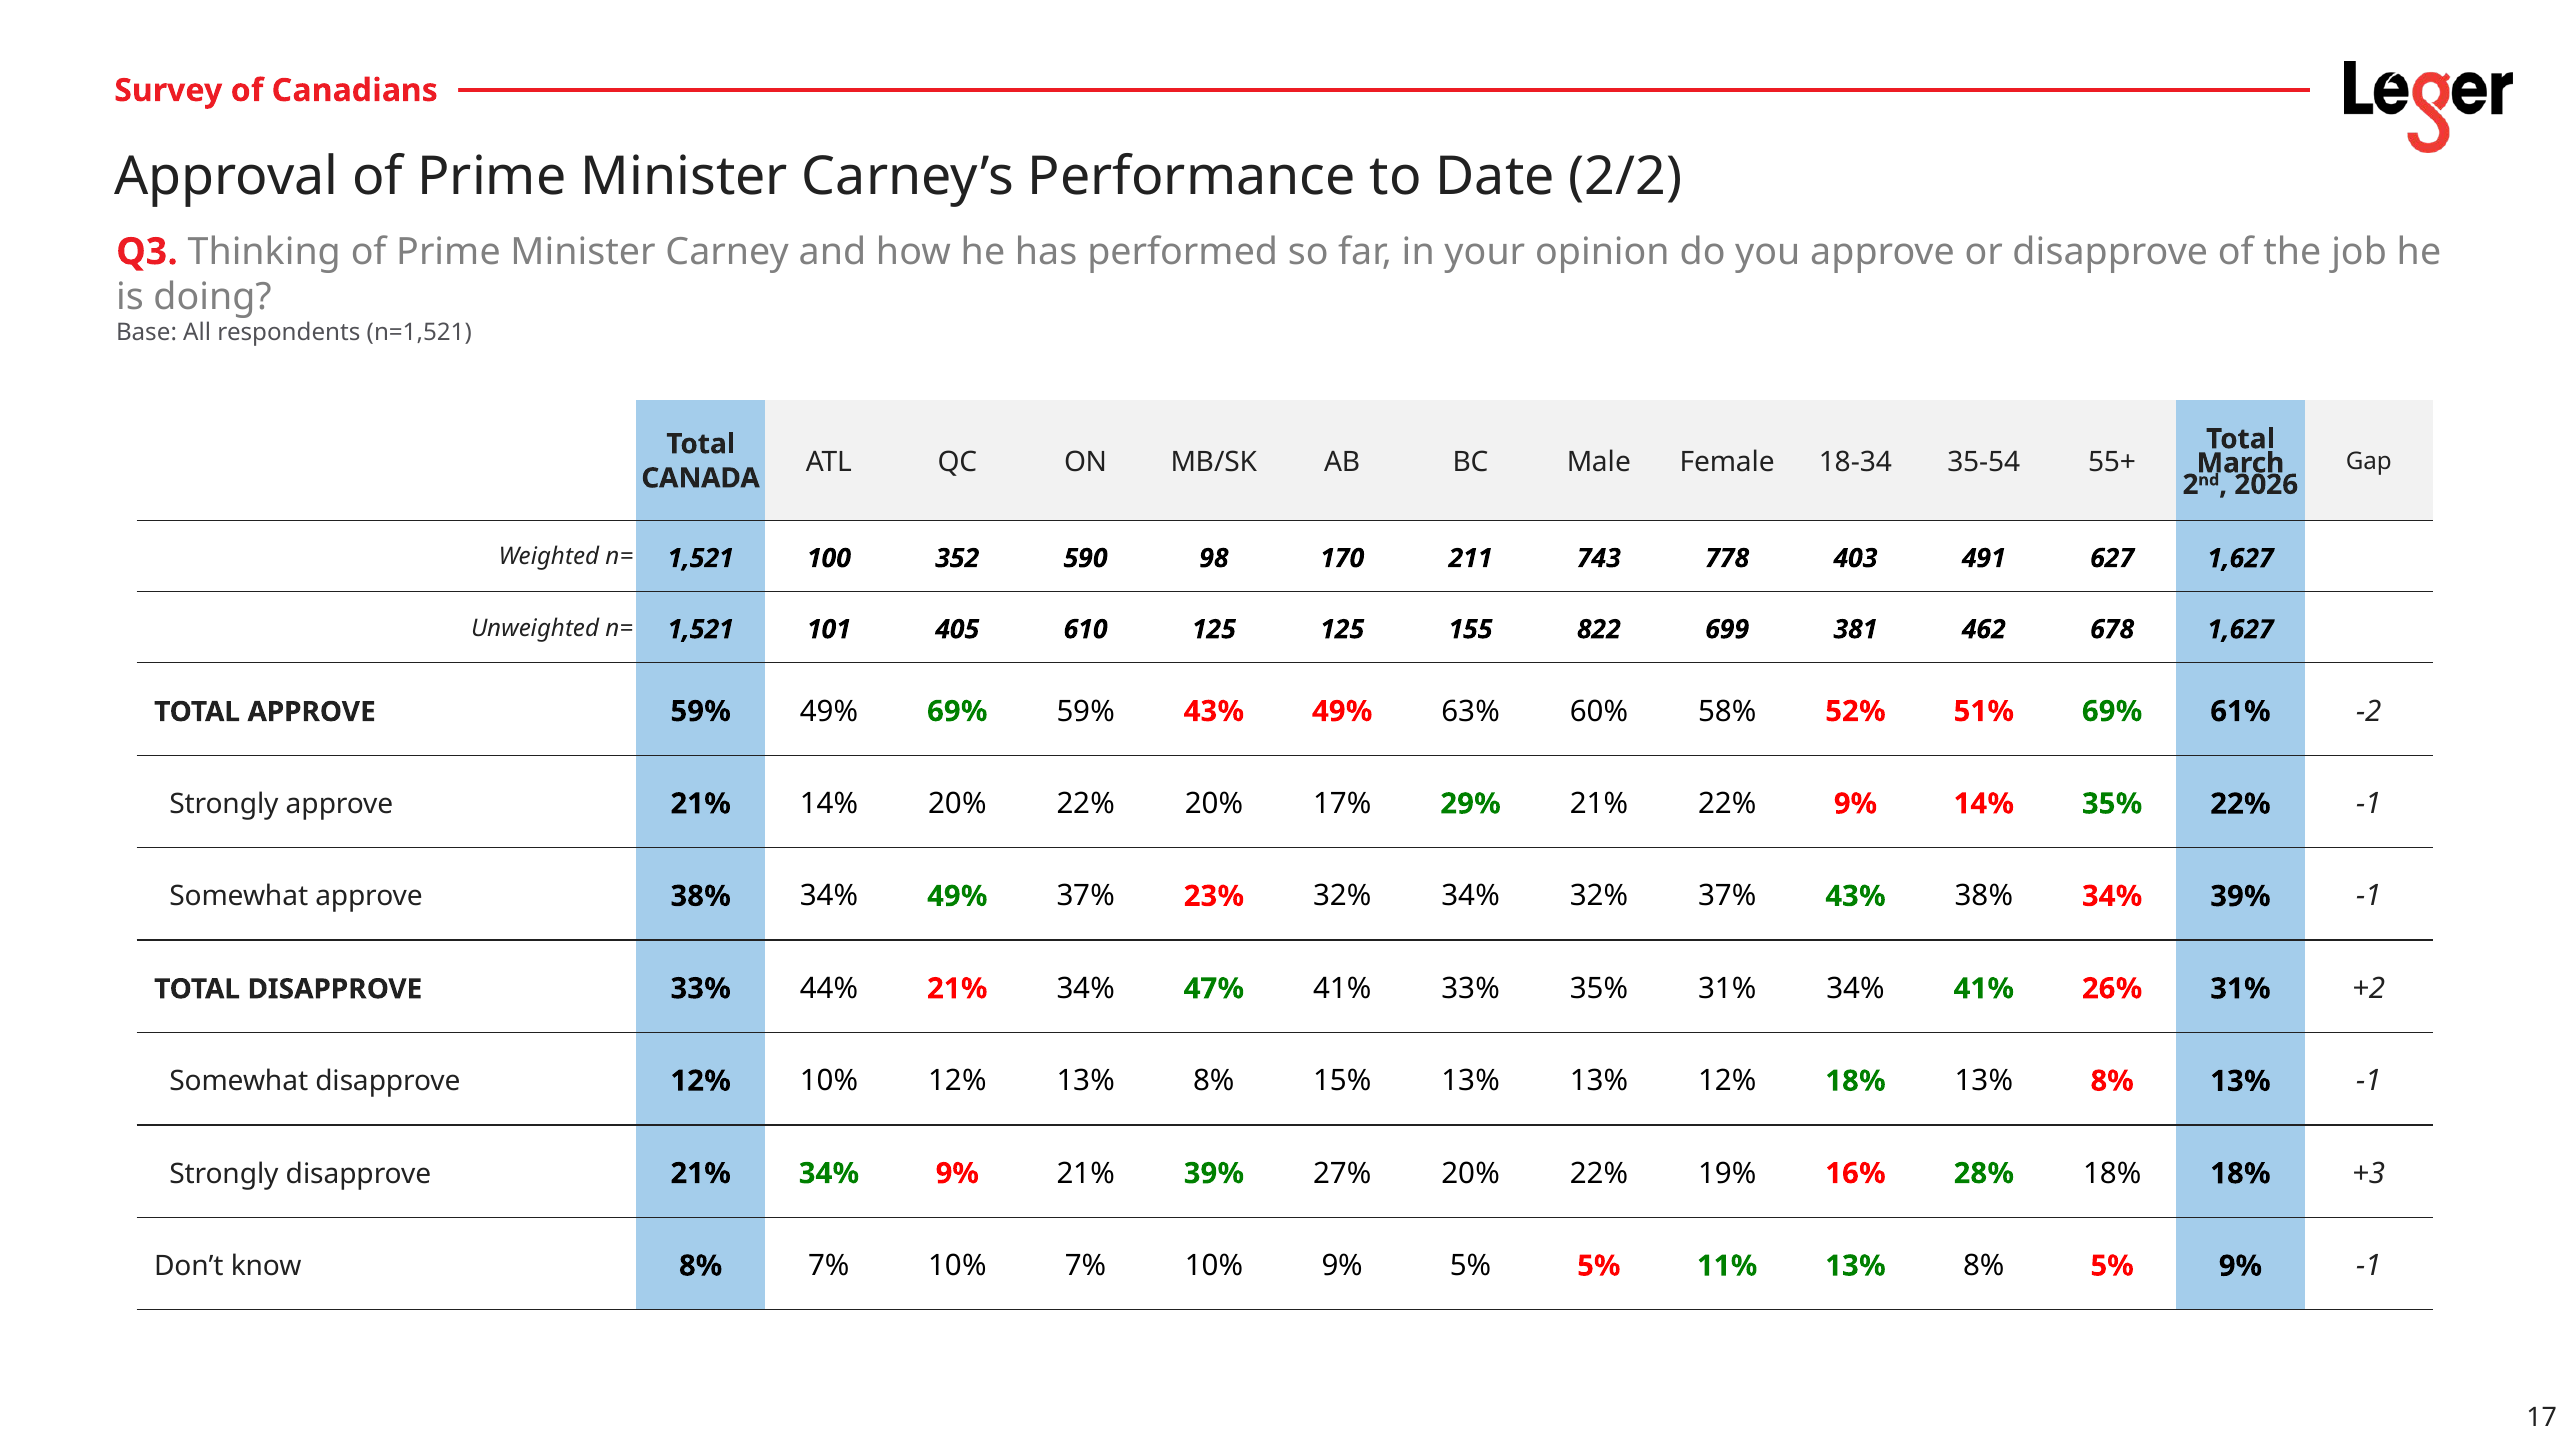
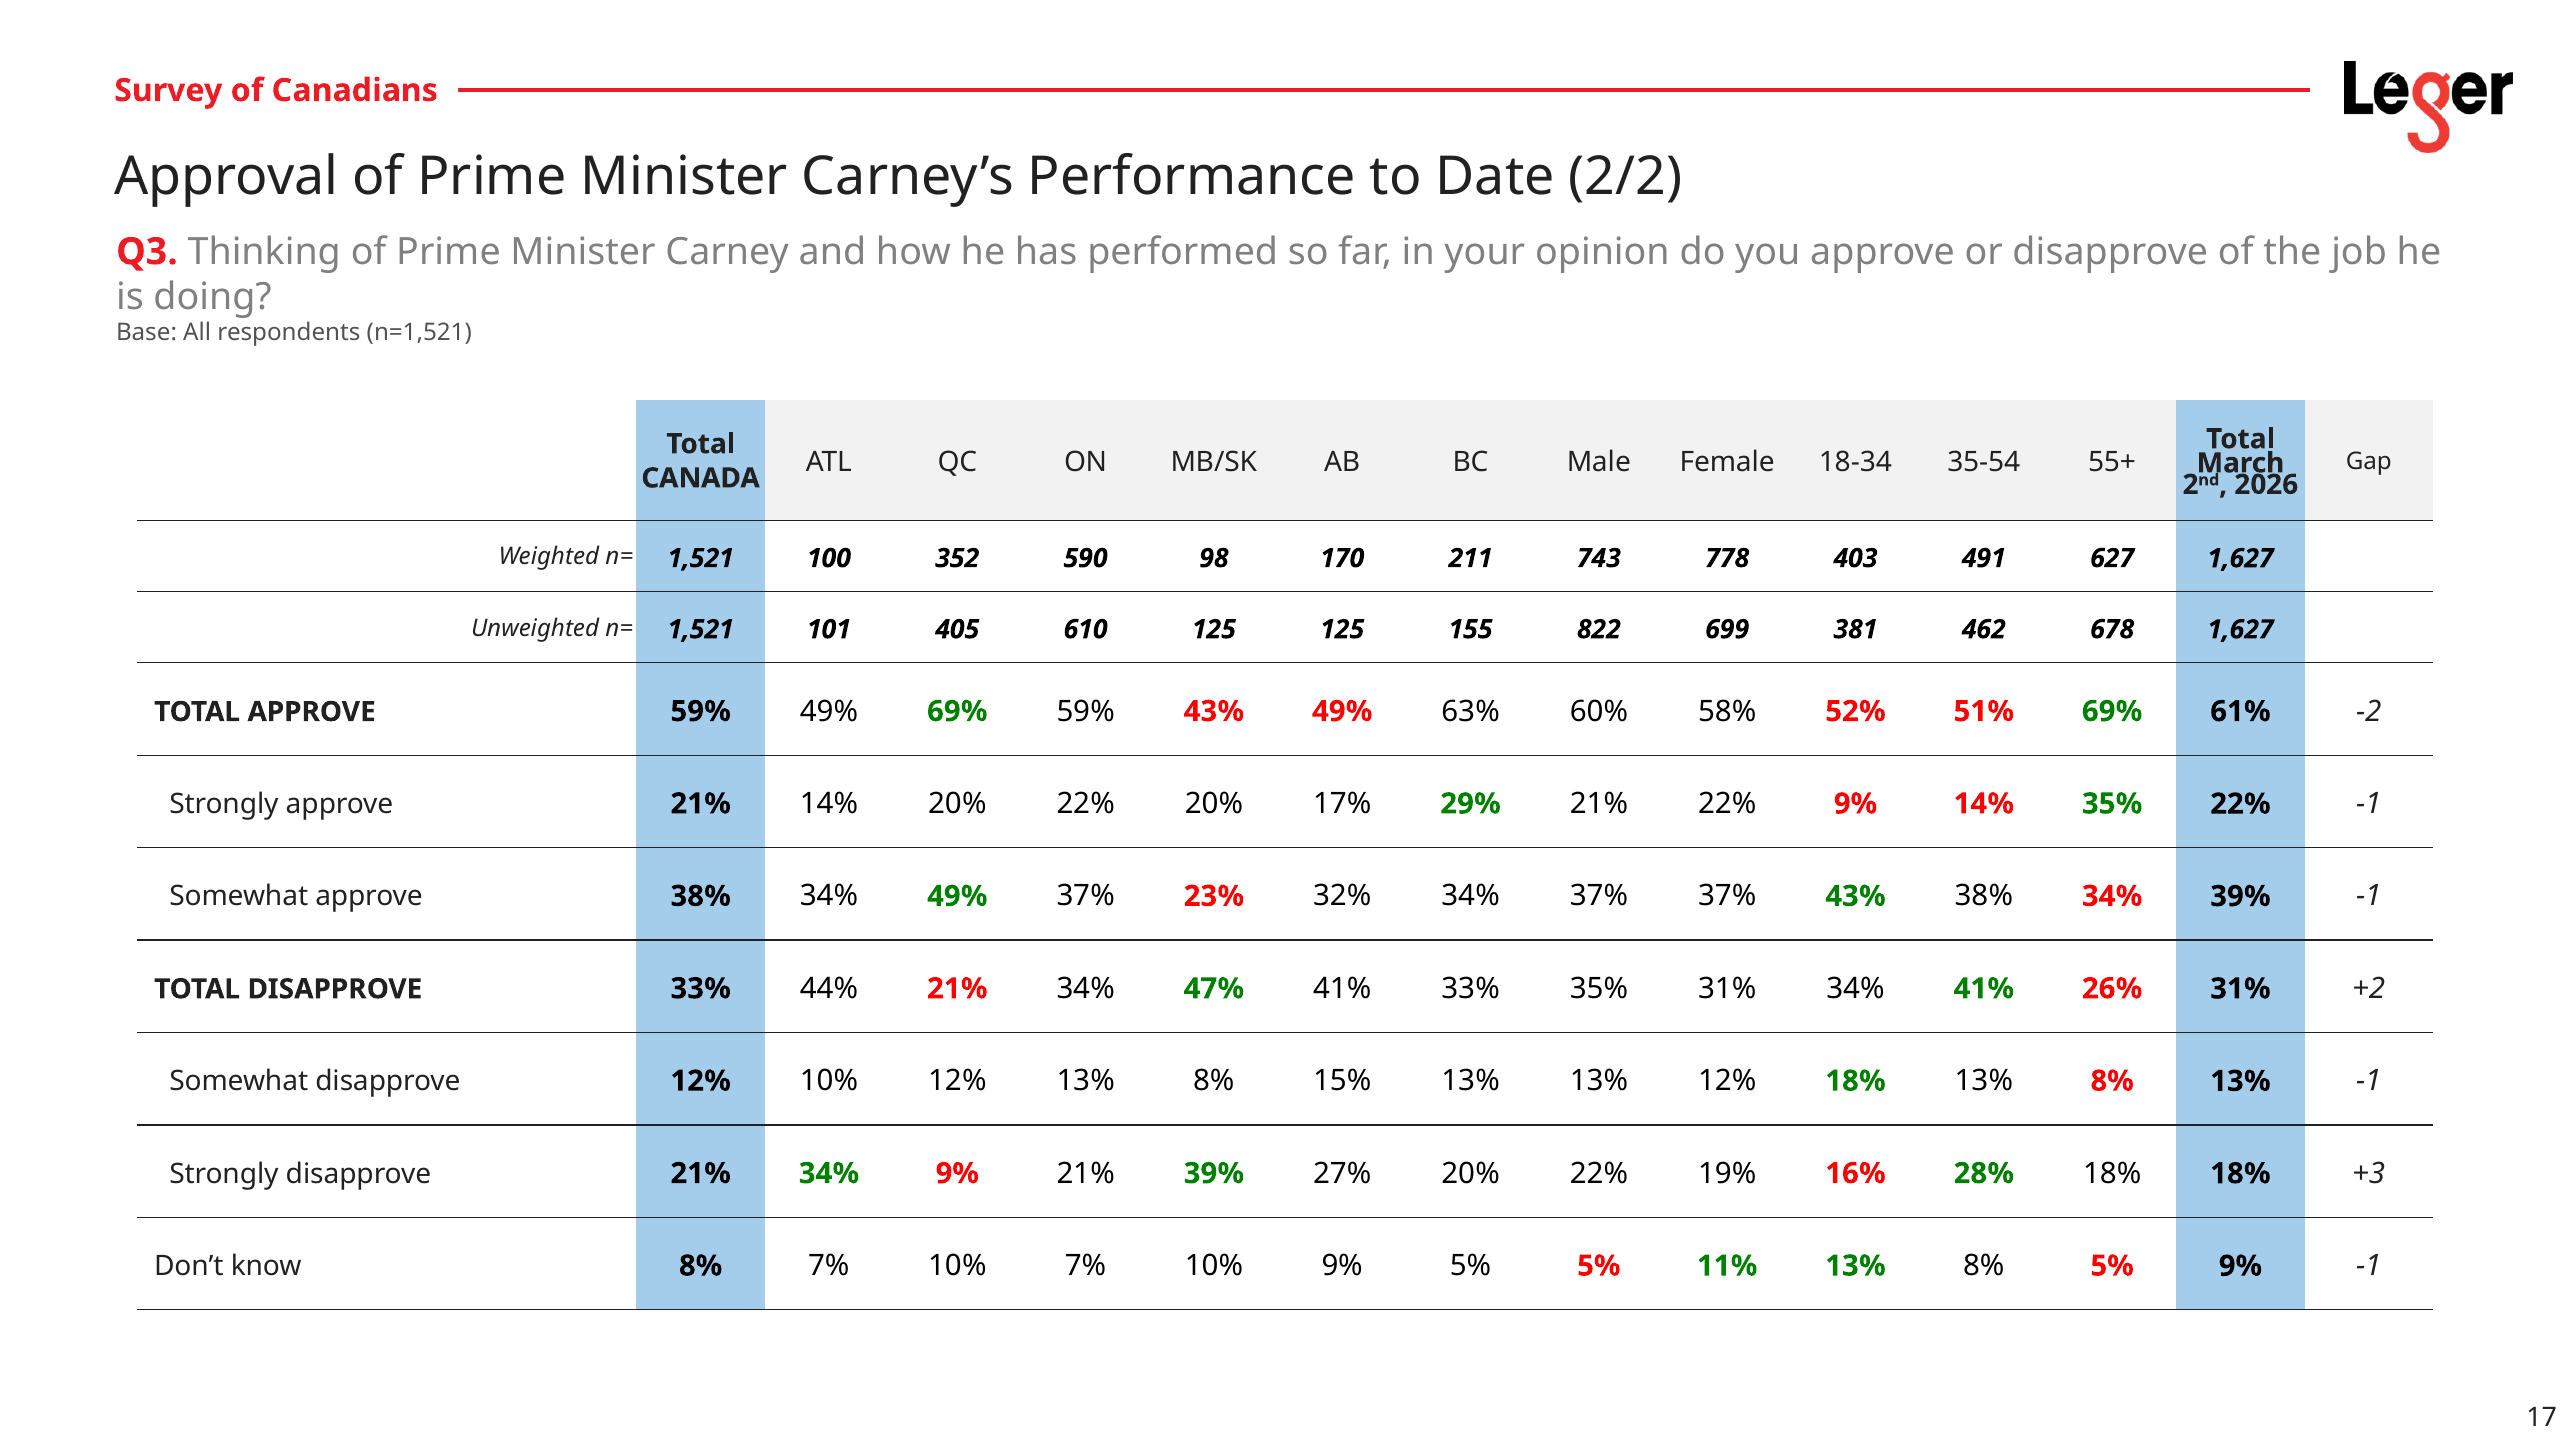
34% 32%: 32% -> 37%
